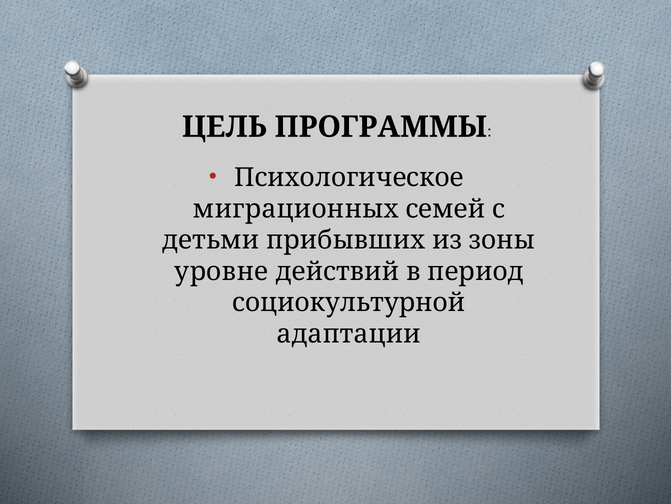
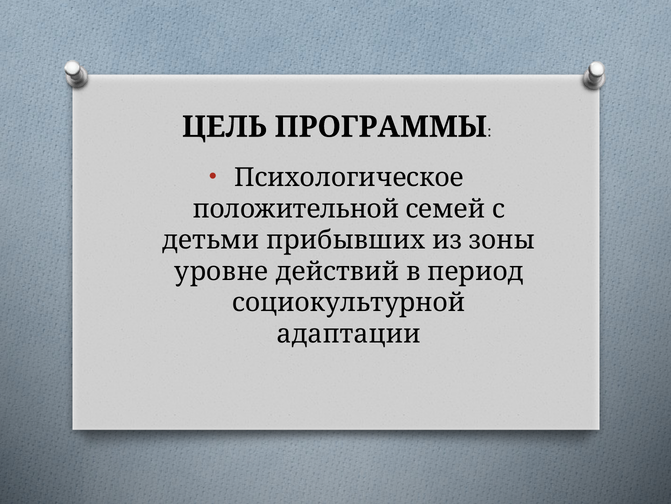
миграционных: миграционных -> положительной
